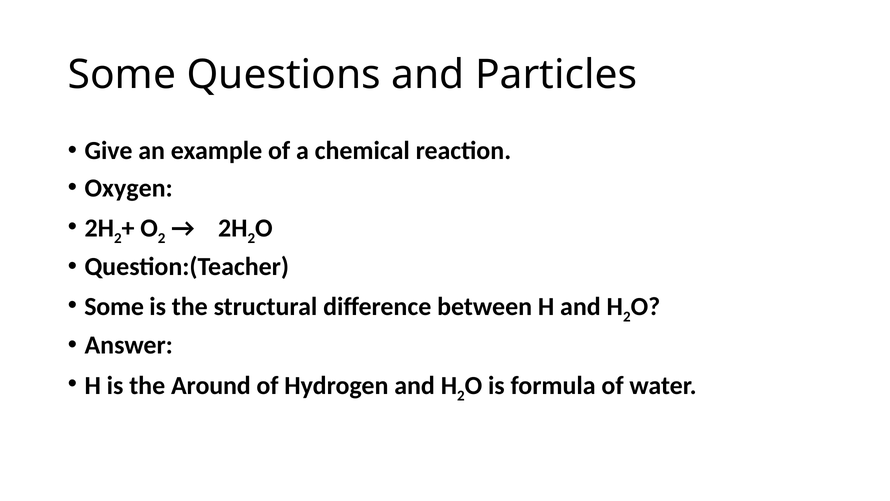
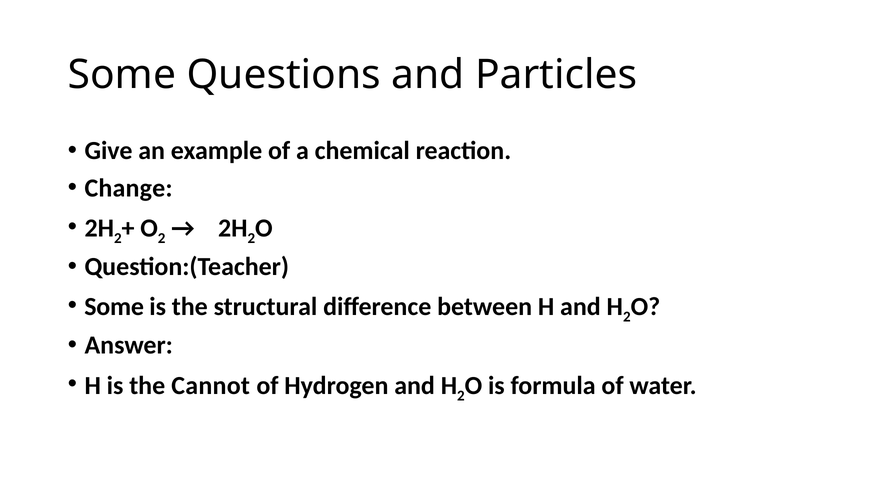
Oxygen: Oxygen -> Change
Around: Around -> Cannot
